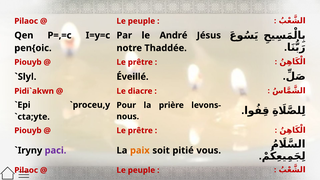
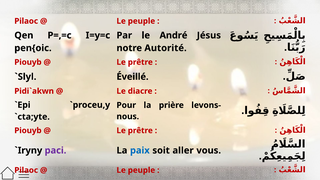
Thaddée: Thaddée -> Autorité
paix colour: orange -> blue
pitié: pitié -> aller
